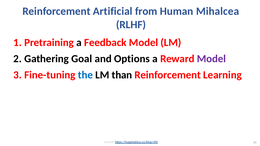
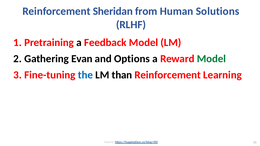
Artificial: Artificial -> Sheridan
Mihalcea: Mihalcea -> Solutions
Goal: Goal -> Evan
Model at (211, 59) colour: purple -> green
